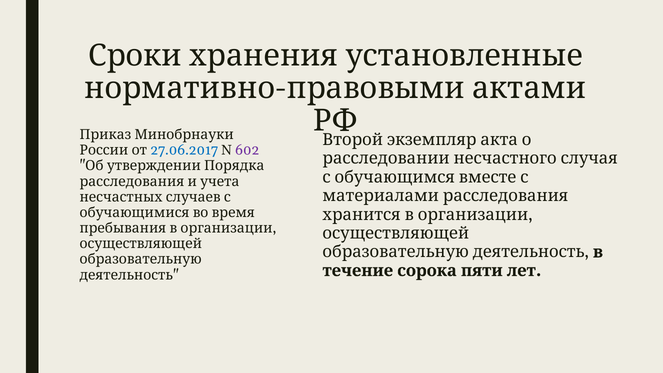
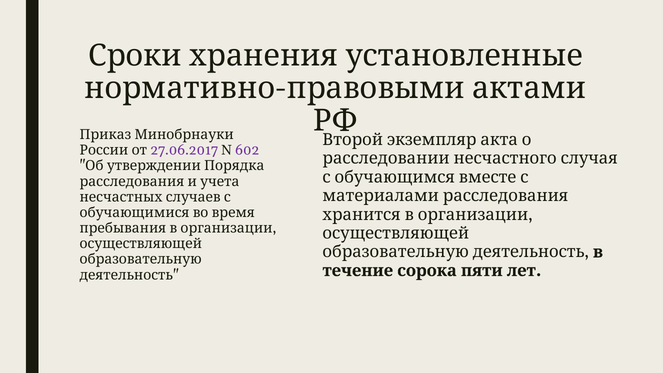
27.06.2017 colour: blue -> purple
